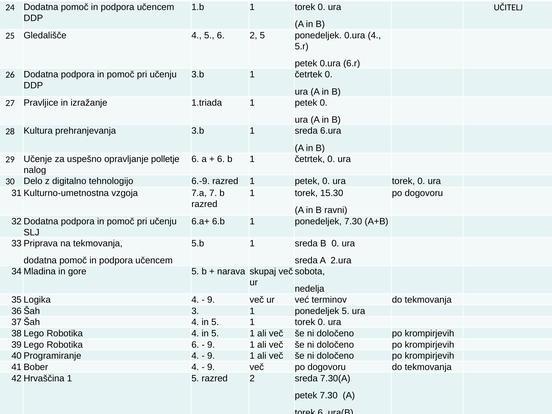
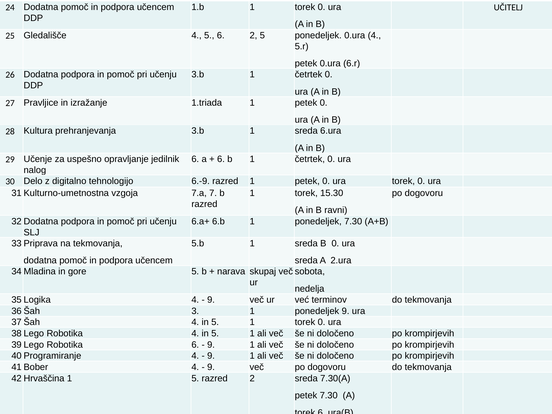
polletje: polletje -> jedilnik
ponedeljek 5: 5 -> 9
